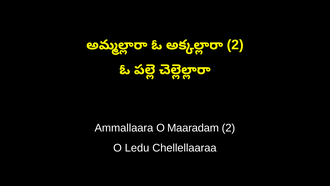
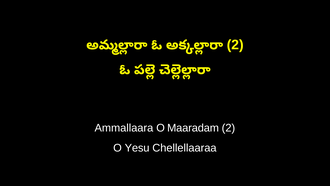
Ledu: Ledu -> Yesu
